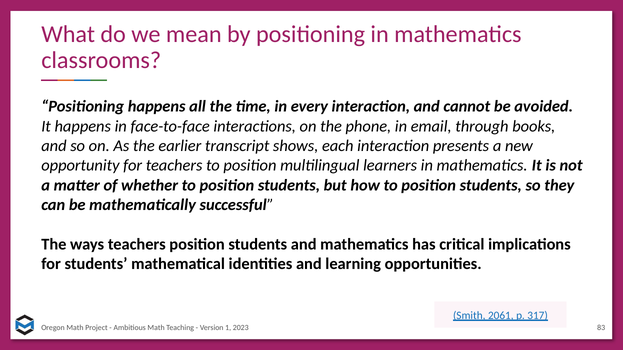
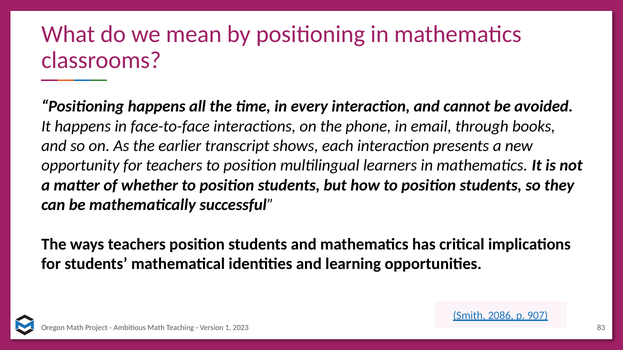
2061: 2061 -> 2086
317: 317 -> 907
